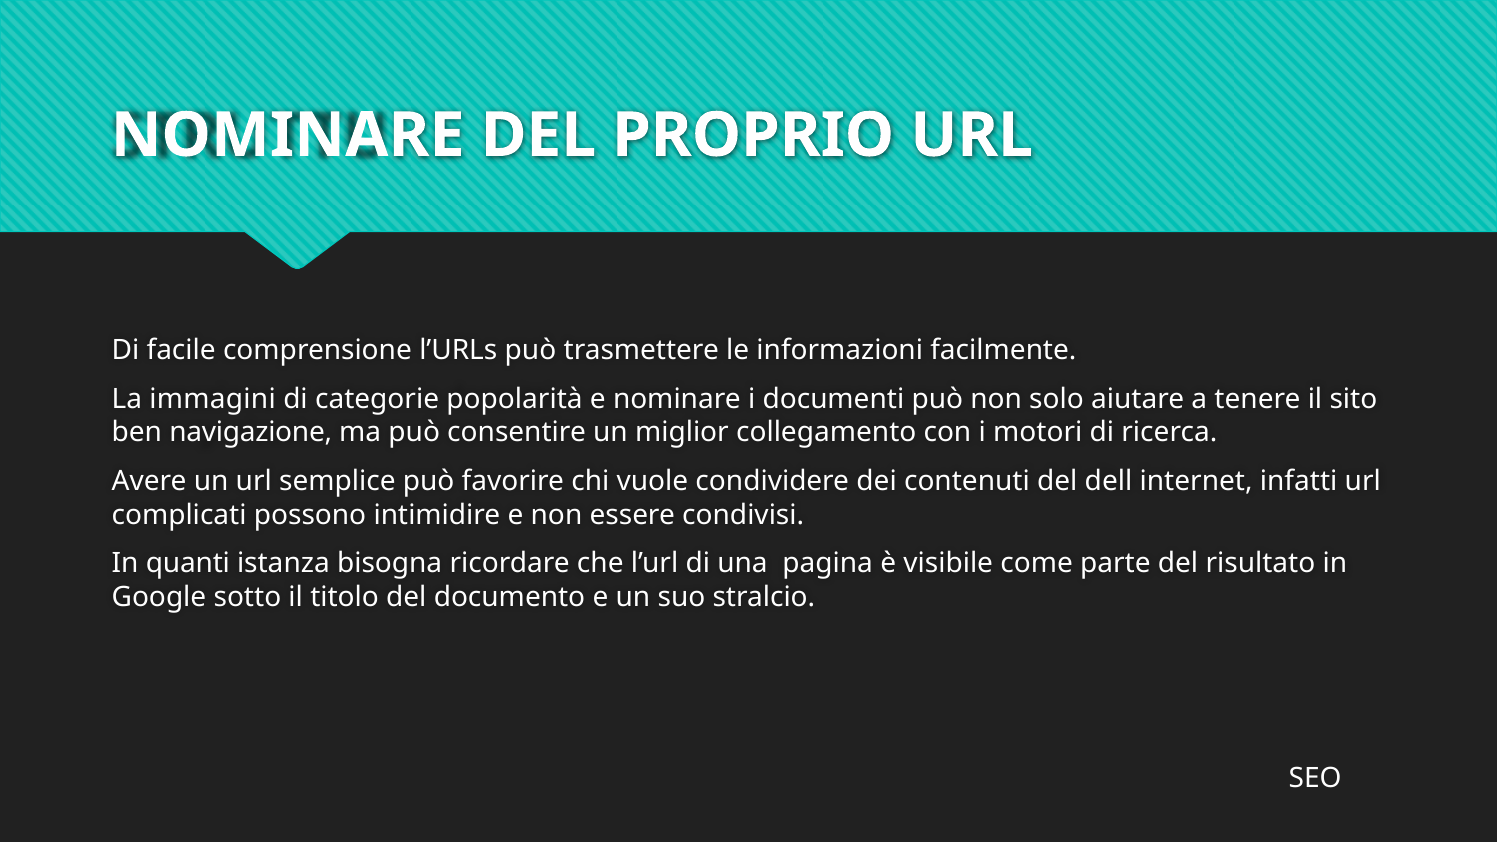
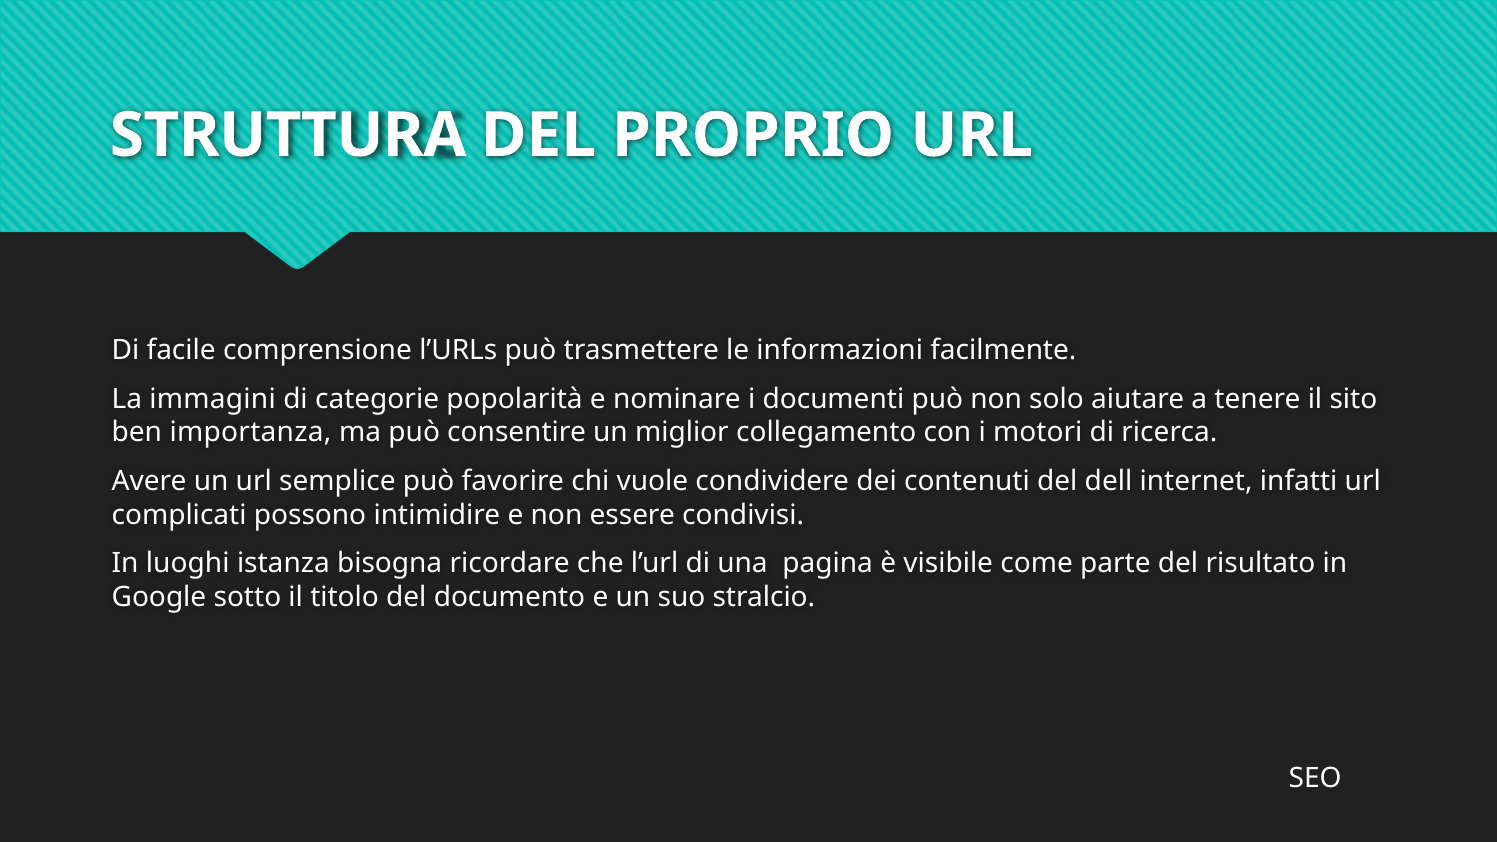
NOMINARE at (288, 135): NOMINARE -> STRUTTURA
navigazione: navigazione -> importanza
quanti: quanti -> luoghi
